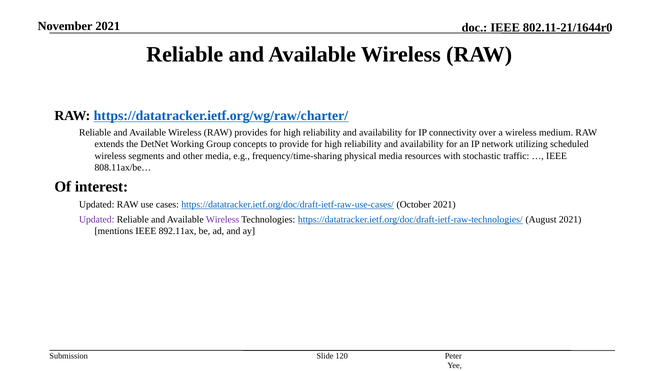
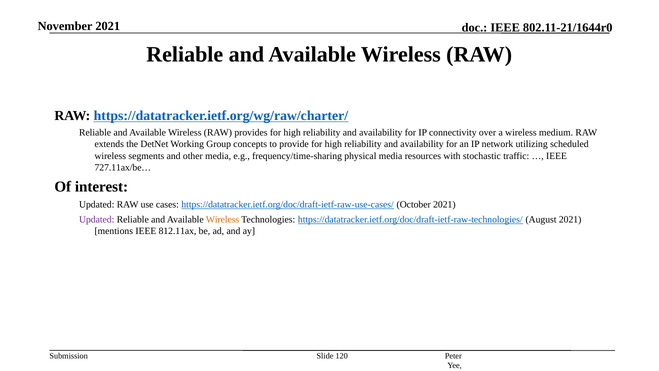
808.11ax/be…: 808.11ax/be… -> 727.11ax/be…
Wireless at (223, 219) colour: purple -> orange
892.11ax: 892.11ax -> 812.11ax
